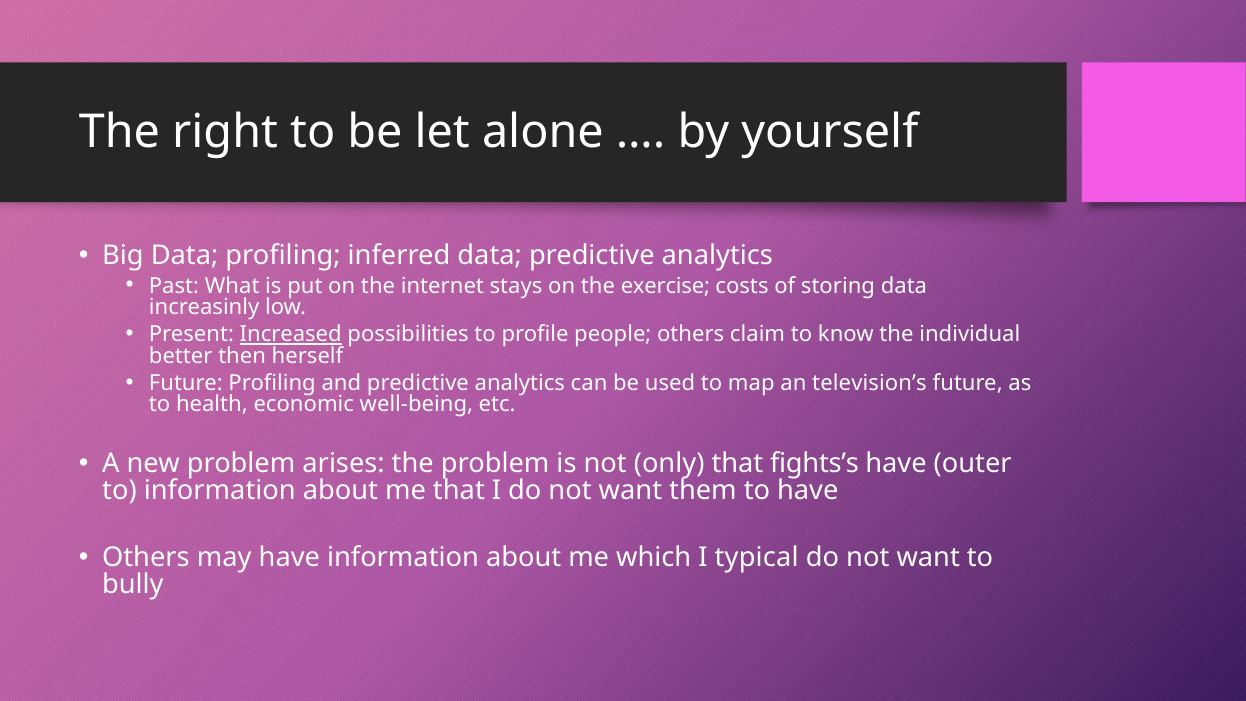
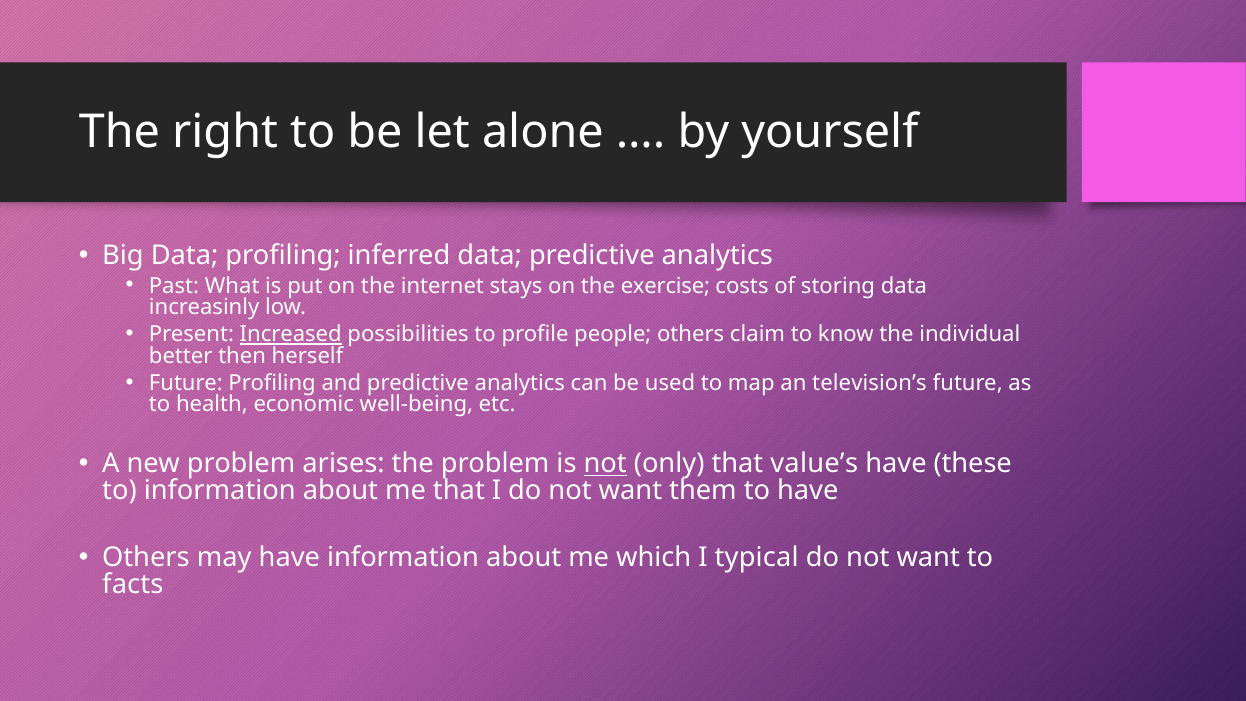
not at (605, 464) underline: none -> present
fights’s: fights’s -> value’s
outer: outer -> these
bully: bully -> facts
